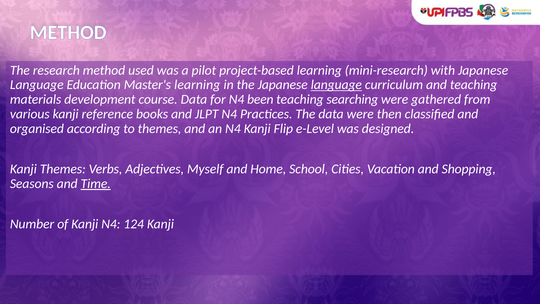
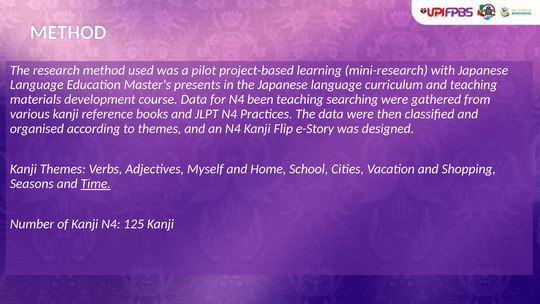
Master's learning: learning -> presents
language at (336, 85) underline: present -> none
e-Level: e-Level -> e-Story
124: 124 -> 125
